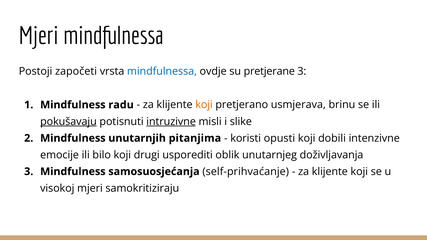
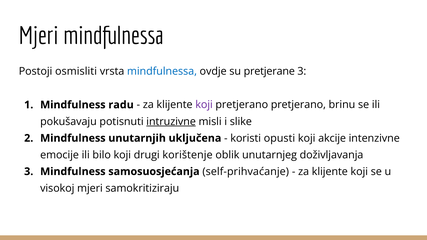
započeti: započeti -> osmisliti
koji at (204, 105) colour: orange -> purple
pretjerano usmjerava: usmjerava -> pretjerano
pokušavaju underline: present -> none
pitanjima: pitanjima -> uključena
dobili: dobili -> akcije
usporediti: usporediti -> korištenje
